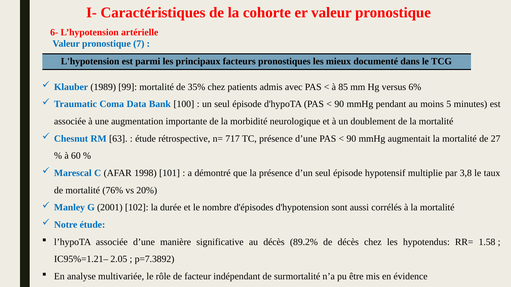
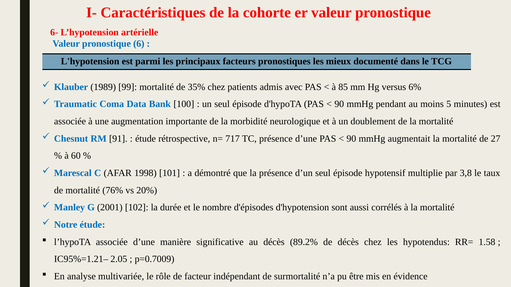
7: 7 -> 6
63: 63 -> 91
p=7.3892: p=7.3892 -> p=0.7009
